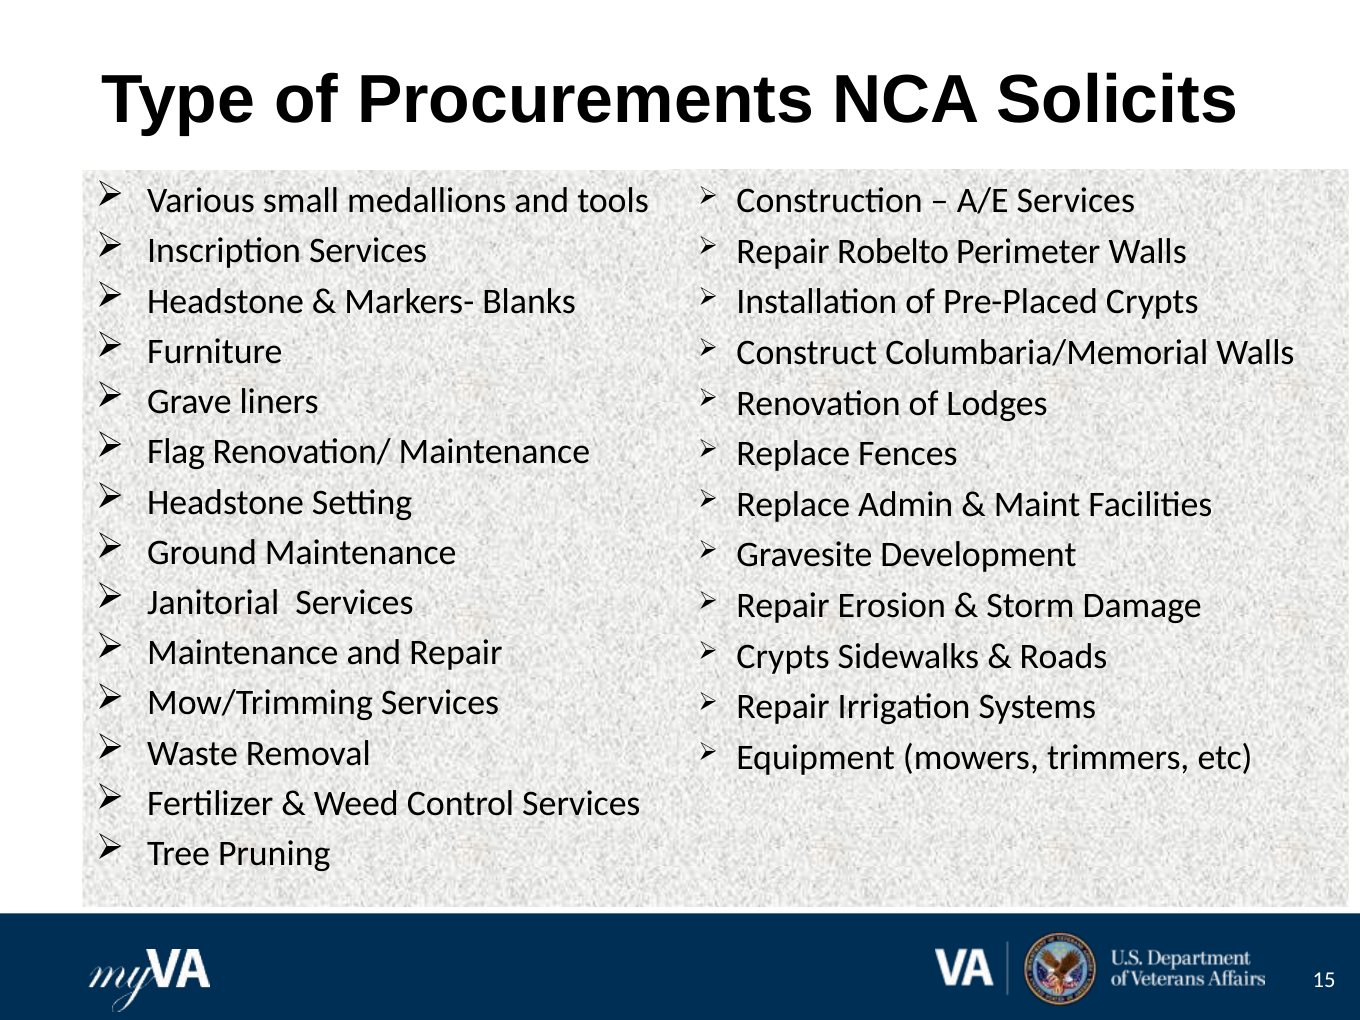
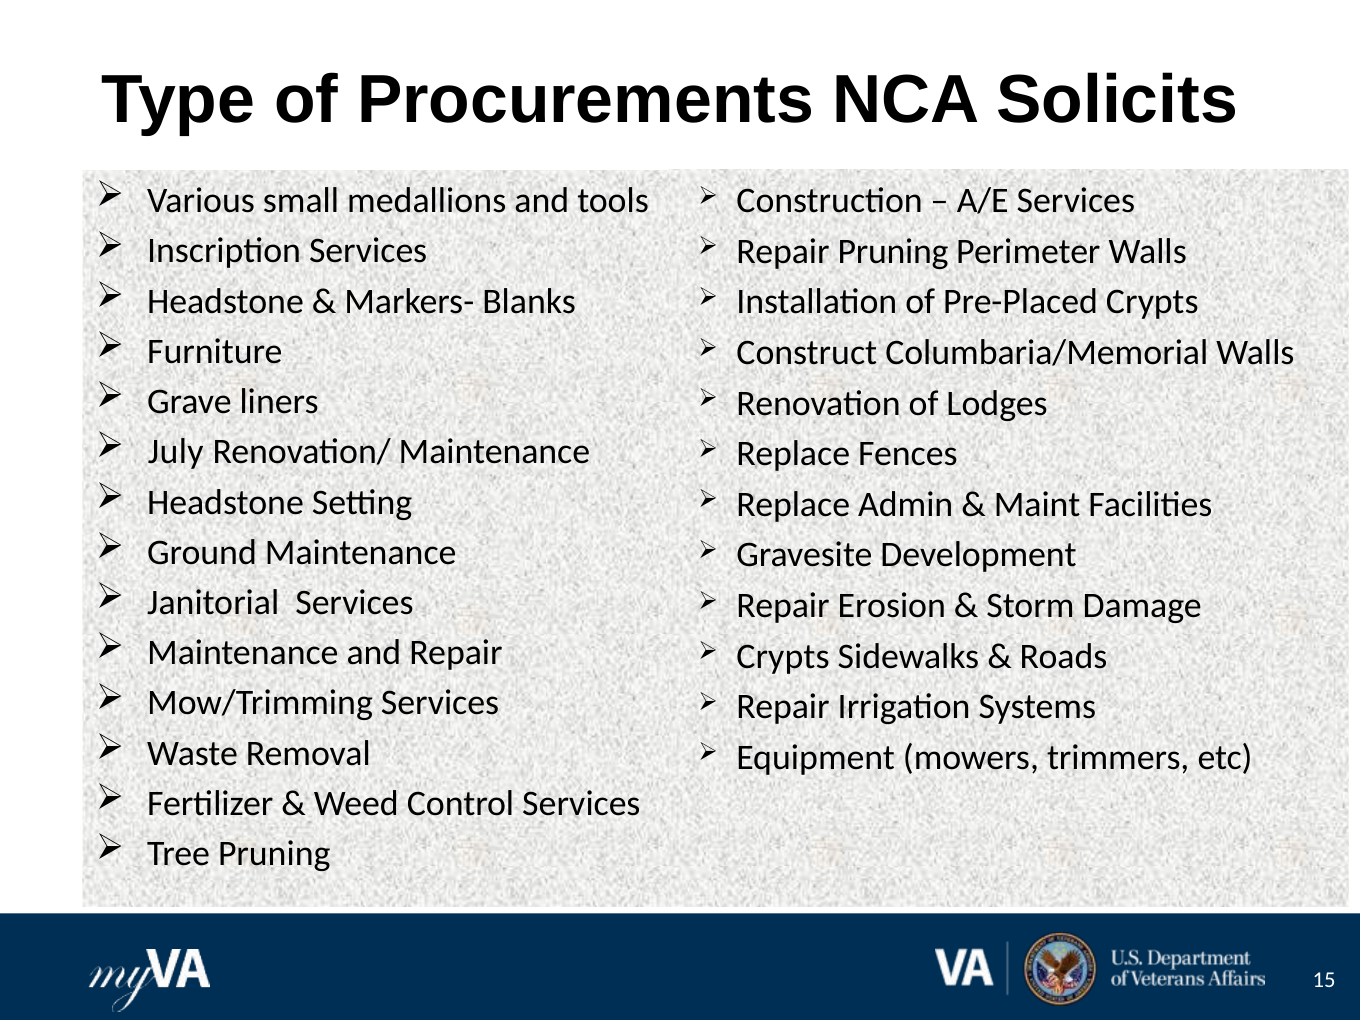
Repair Robelto: Robelto -> Pruning
Flag: Flag -> July
